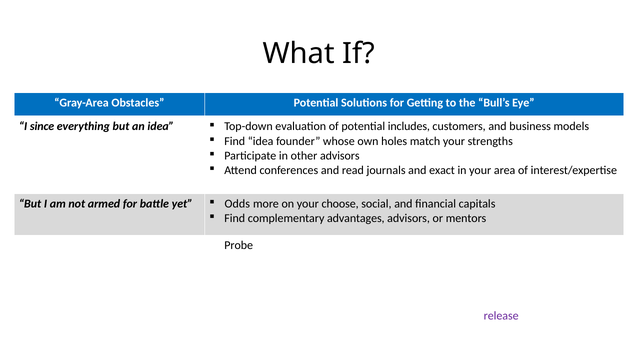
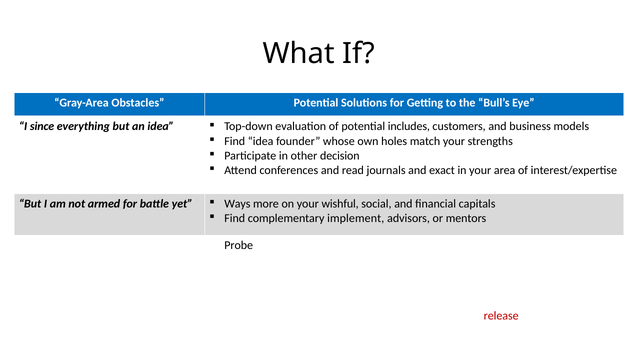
other advisors: advisors -> decision
Odds at (237, 204): Odds -> Ways
choose: choose -> wishful
advantages: advantages -> implement
release colour: purple -> red
